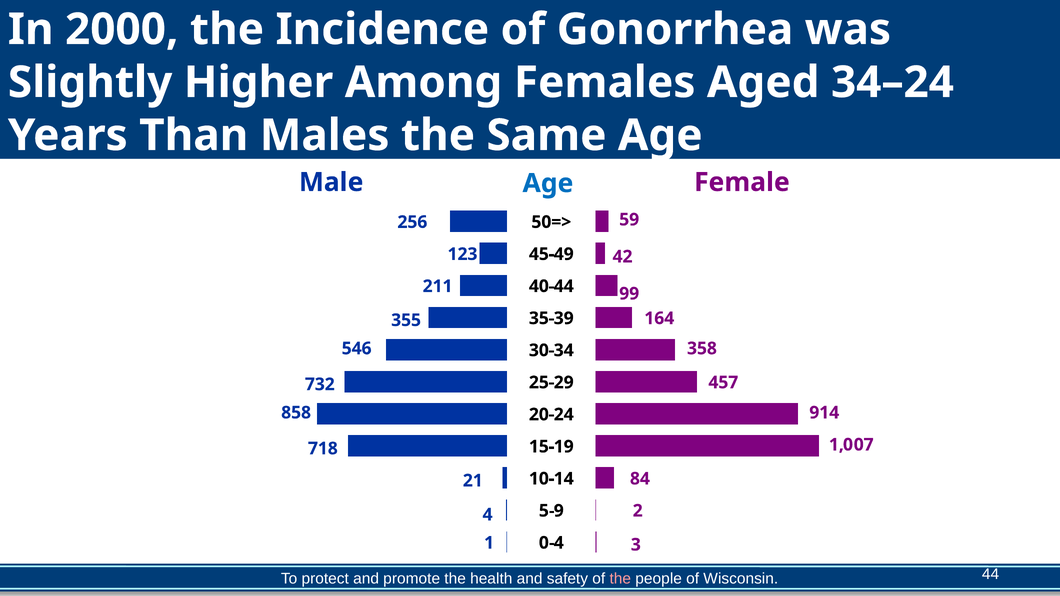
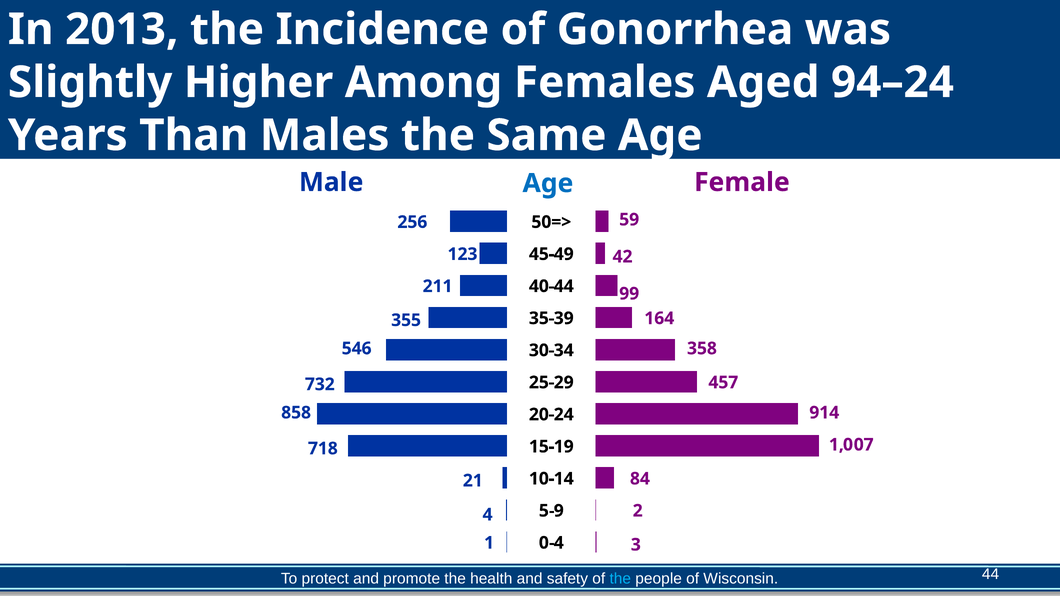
2000: 2000 -> 2013
34–24: 34–24 -> 94–24
the at (620, 579) colour: pink -> light blue
